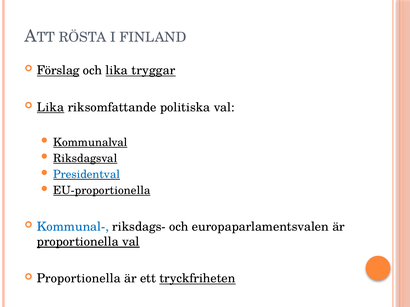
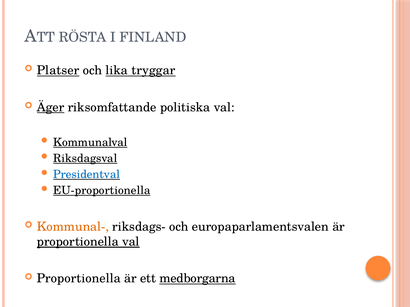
Förslag: Förslag -> Platser
Lika at (51, 107): Lika -> Äger
Kommunal- colour: blue -> orange
tryckfriheten: tryckfriheten -> medborgarna
